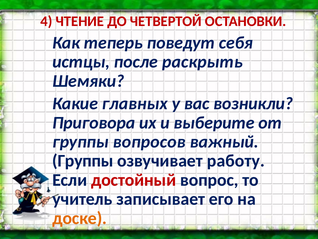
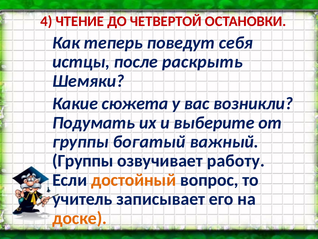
главных: главных -> сюжета
Приговора: Приговора -> Подумать
вопросов: вопросов -> богатый
достойный colour: red -> orange
